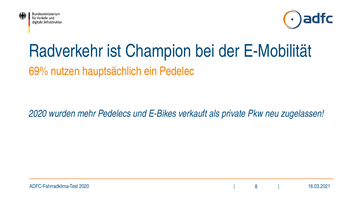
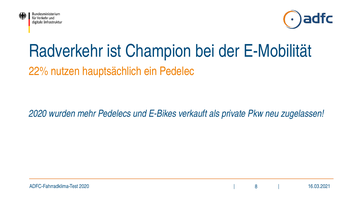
69%: 69% -> 22%
